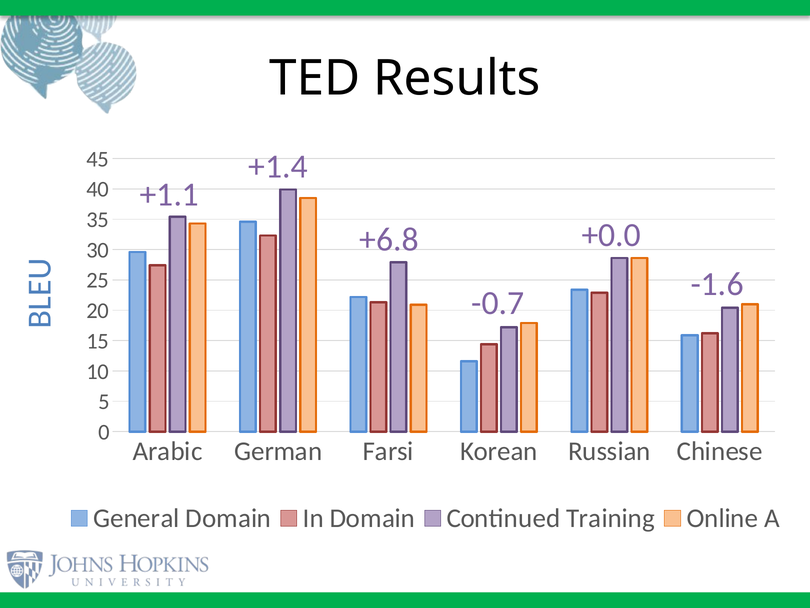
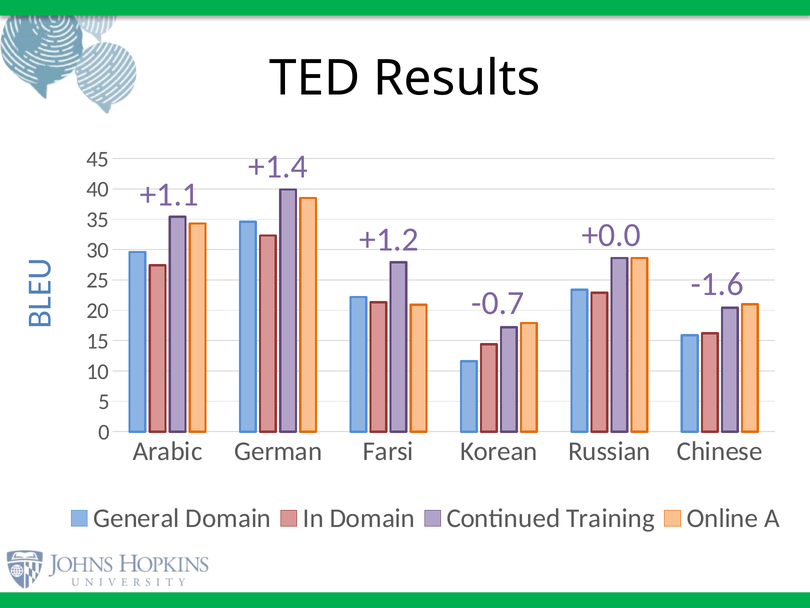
+6.8: +6.8 -> +1.2
